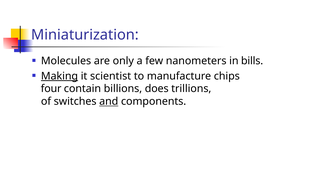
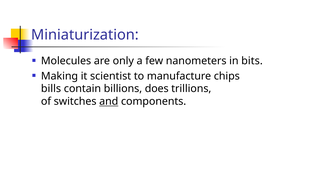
bills: bills -> bits
Making underline: present -> none
four: four -> bills
